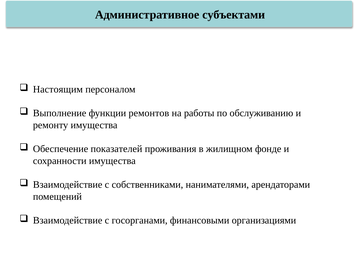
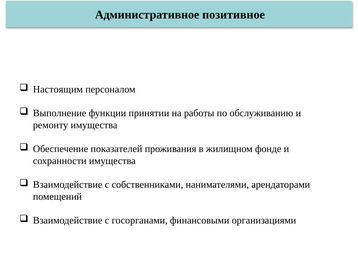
субъектами: субъектами -> позитивное
ремонтов: ремонтов -> принятии
